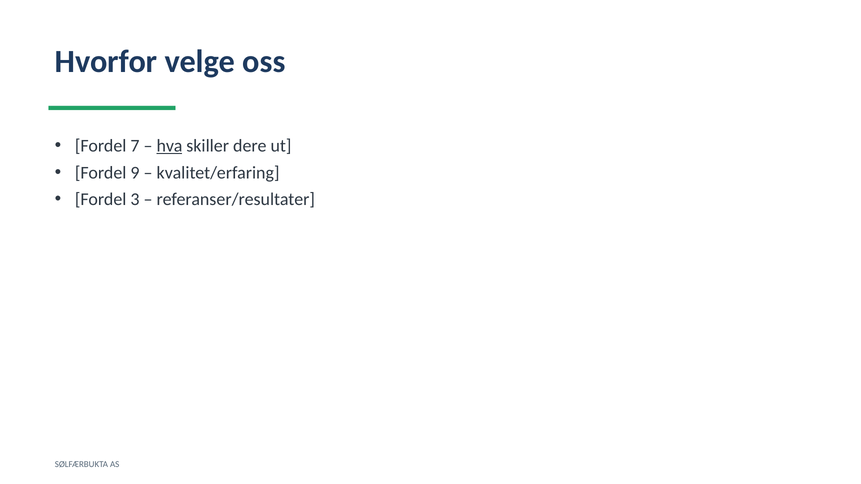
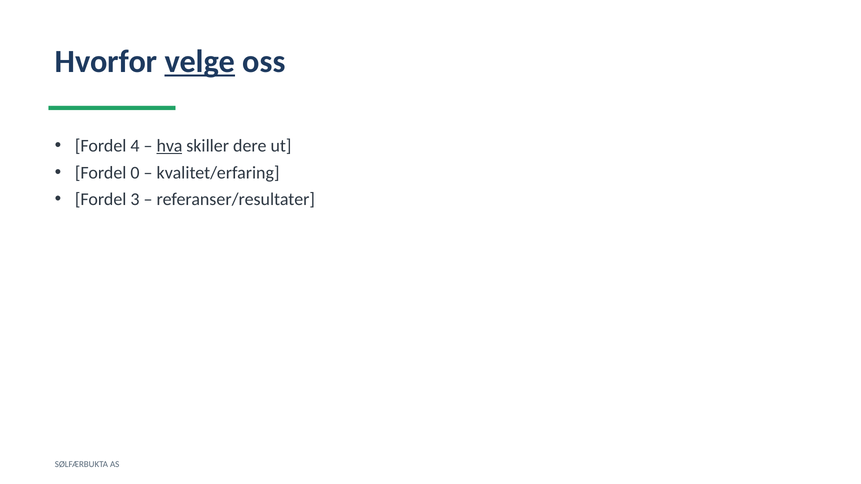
velge underline: none -> present
7: 7 -> 4
9: 9 -> 0
